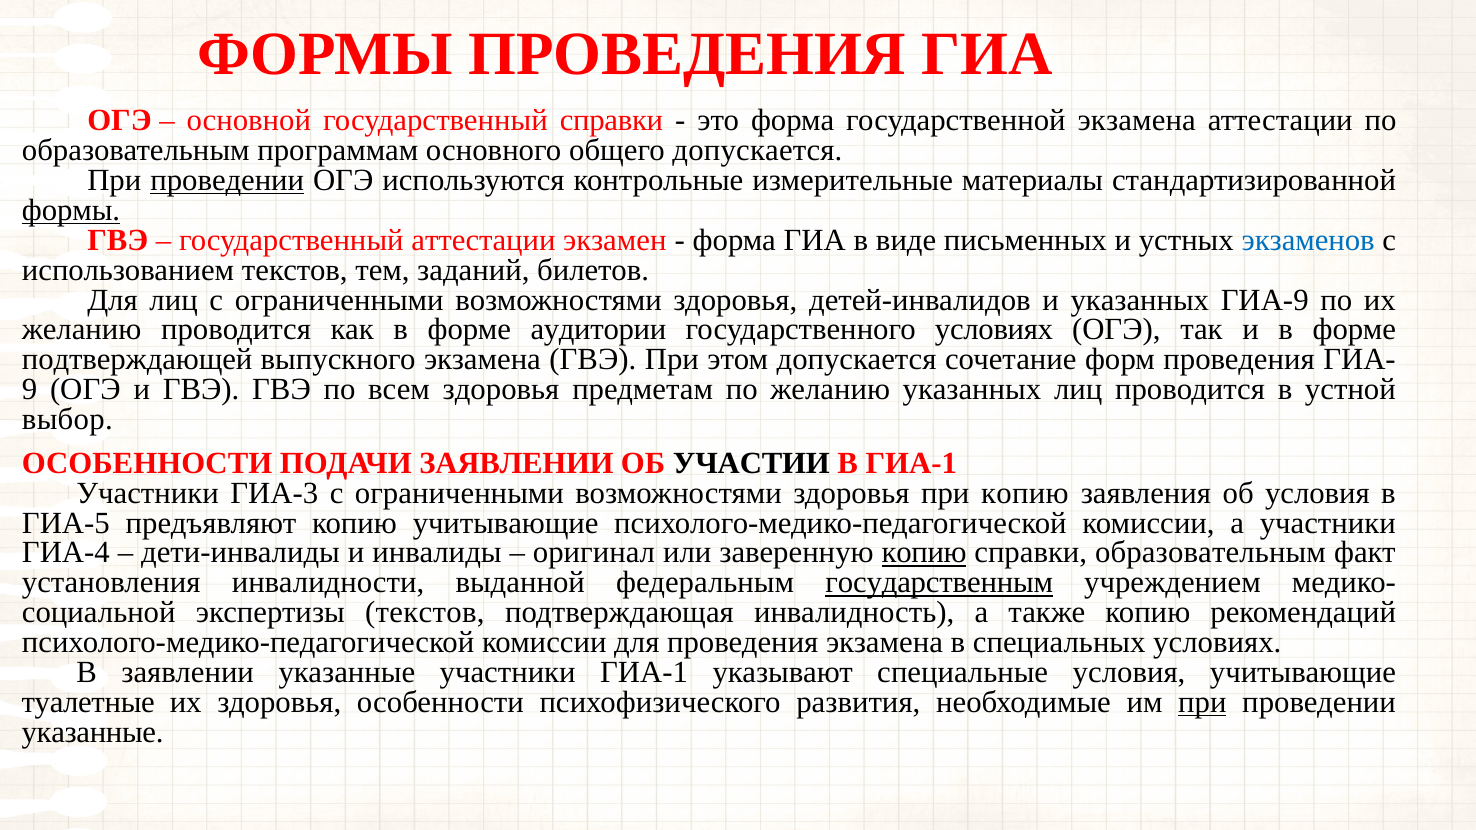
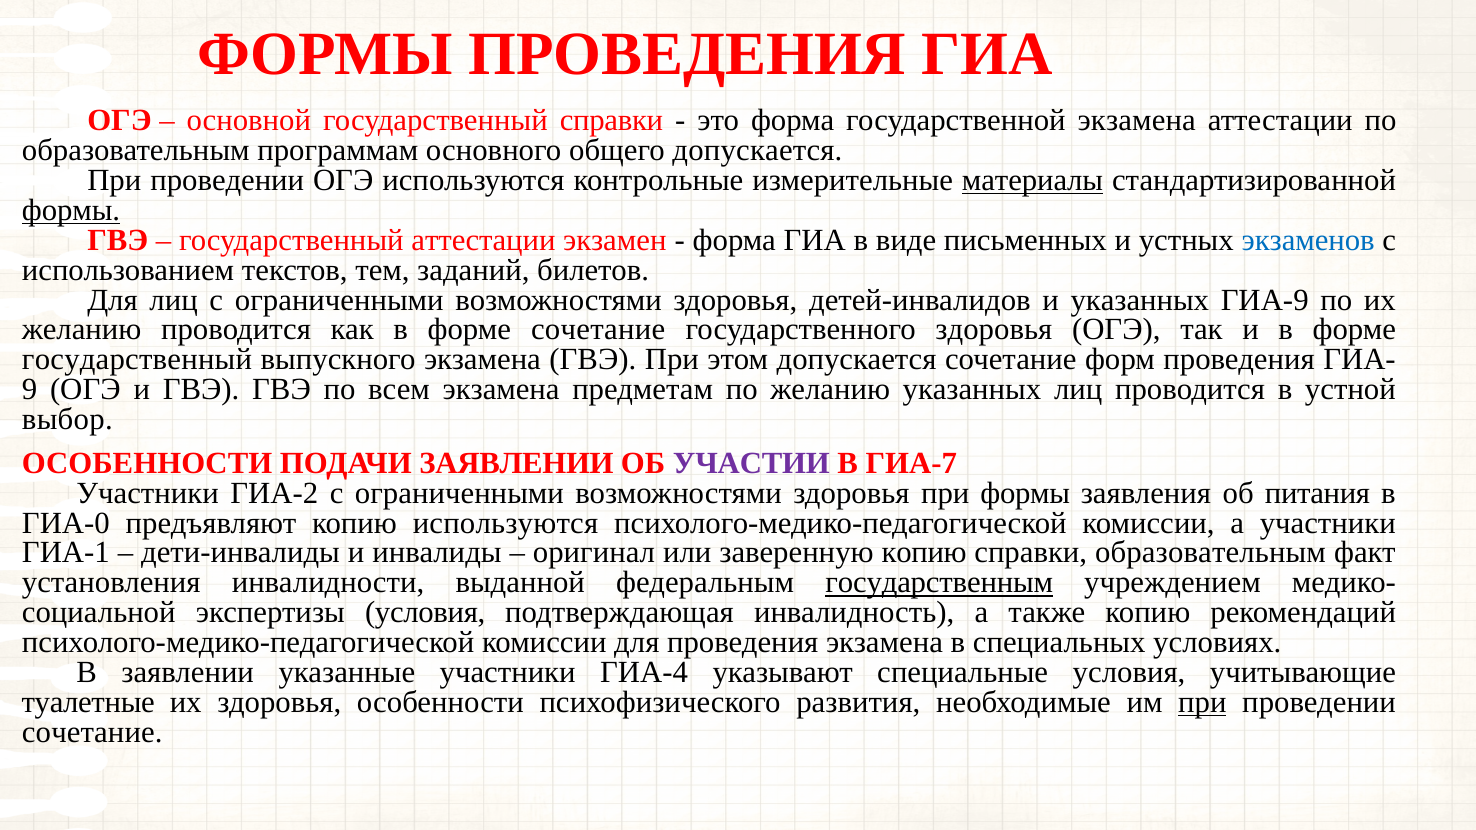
проведении at (227, 180) underline: present -> none
материалы underline: none -> present
форме аудитории: аудитории -> сочетание
государственного условиях: условиях -> здоровья
подтверждающей at (137, 360): подтверждающей -> государственный
всем здоровья: здоровья -> экзамена
УЧАСТИИ colour: black -> purple
В ГИА-1: ГИА-1 -> ГИА-7
ГИА-3: ГИА-3 -> ГИА-2
при копию: копию -> формы
об условия: условия -> питания
ГИА-5: ГИА-5 -> ГИА-0
копию учитывающие: учитывающие -> используются
ГИА-4: ГИА-4 -> ГИА-1
копию at (924, 553) underline: present -> none
экспертизы текстов: текстов -> условия
участники ГИА-1: ГИА-1 -> ГИА-4
указанные at (93, 732): указанные -> сочетание
